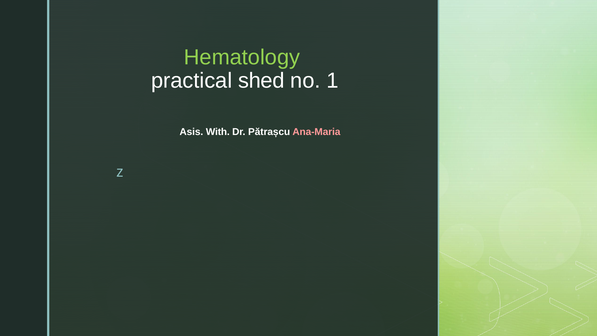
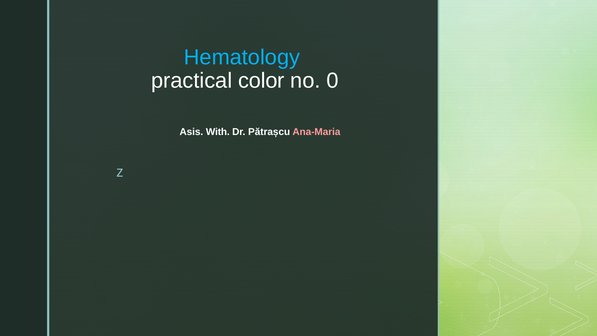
Hematology colour: light green -> light blue
shed: shed -> color
1: 1 -> 0
